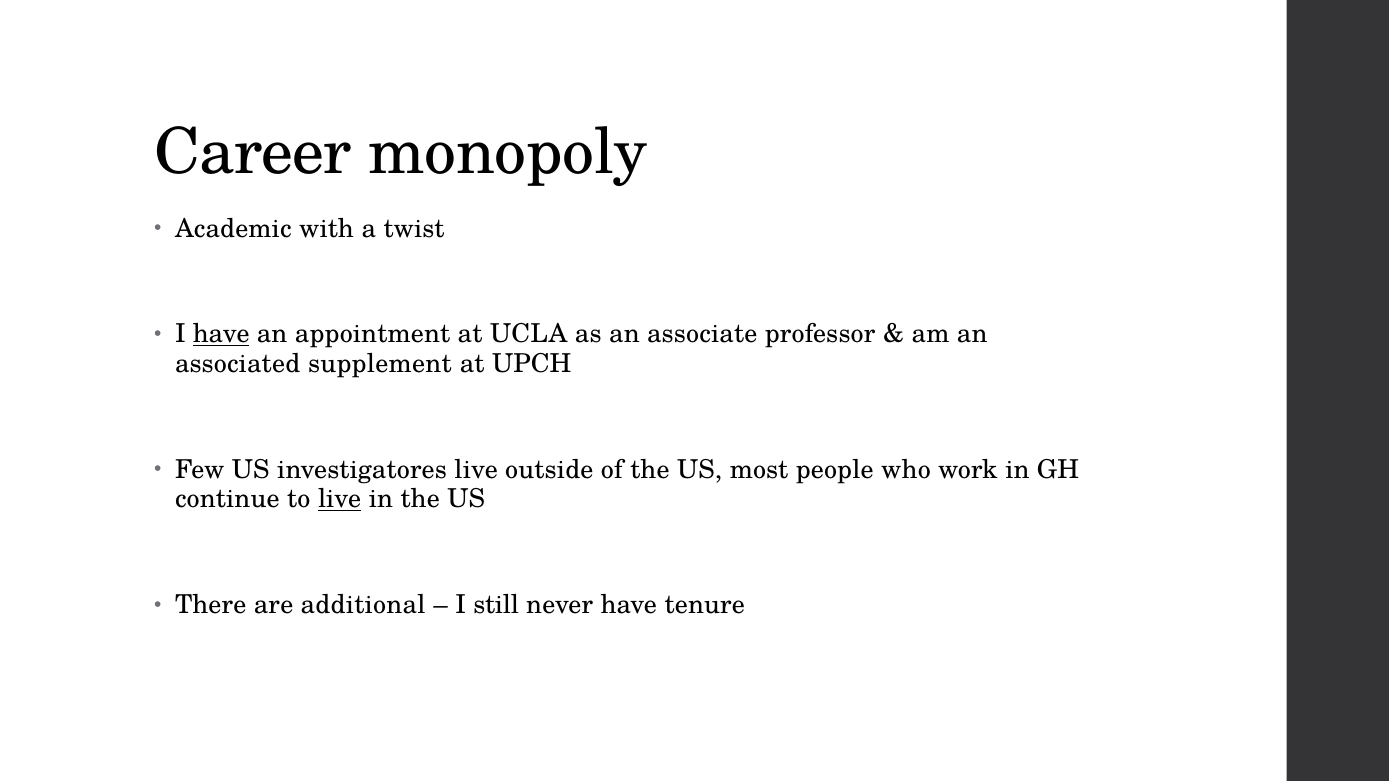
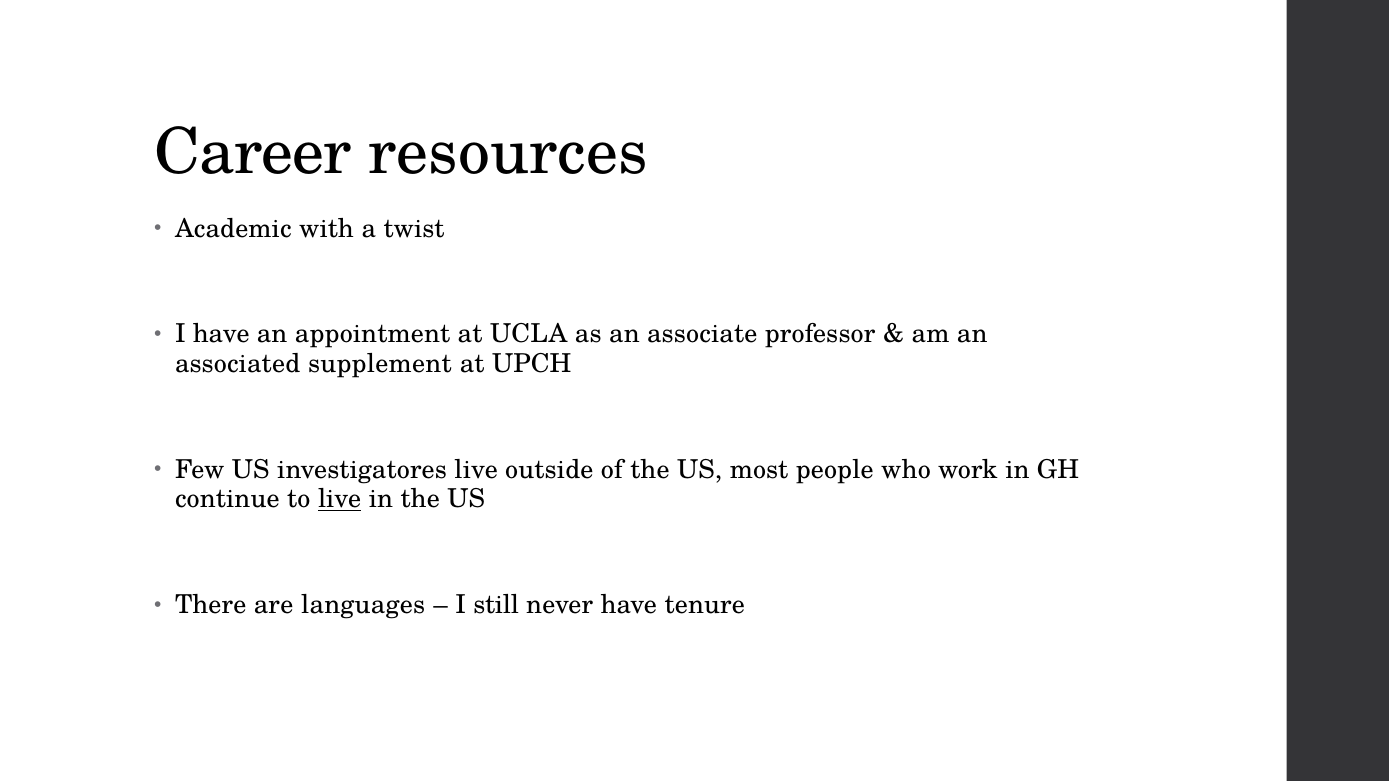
monopoly: monopoly -> resources
have at (221, 334) underline: present -> none
additional: additional -> languages
